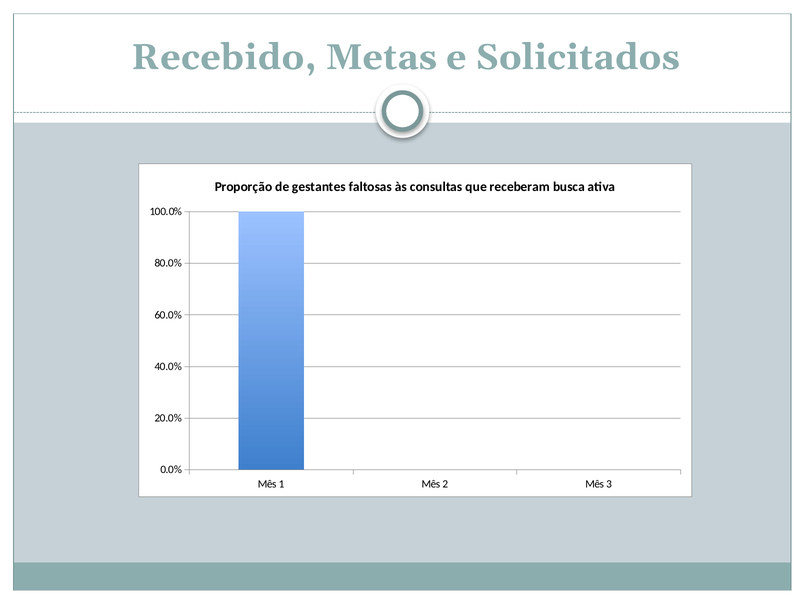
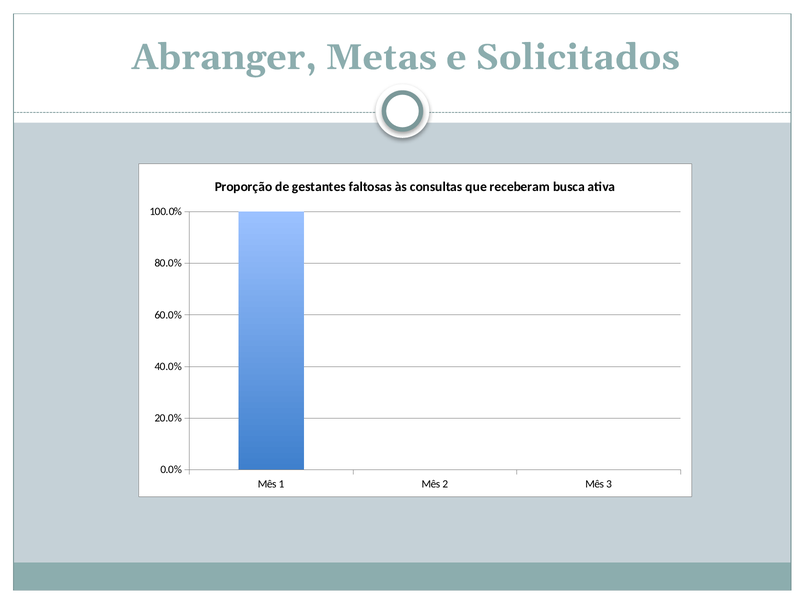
Recebido: Recebido -> Abranger
